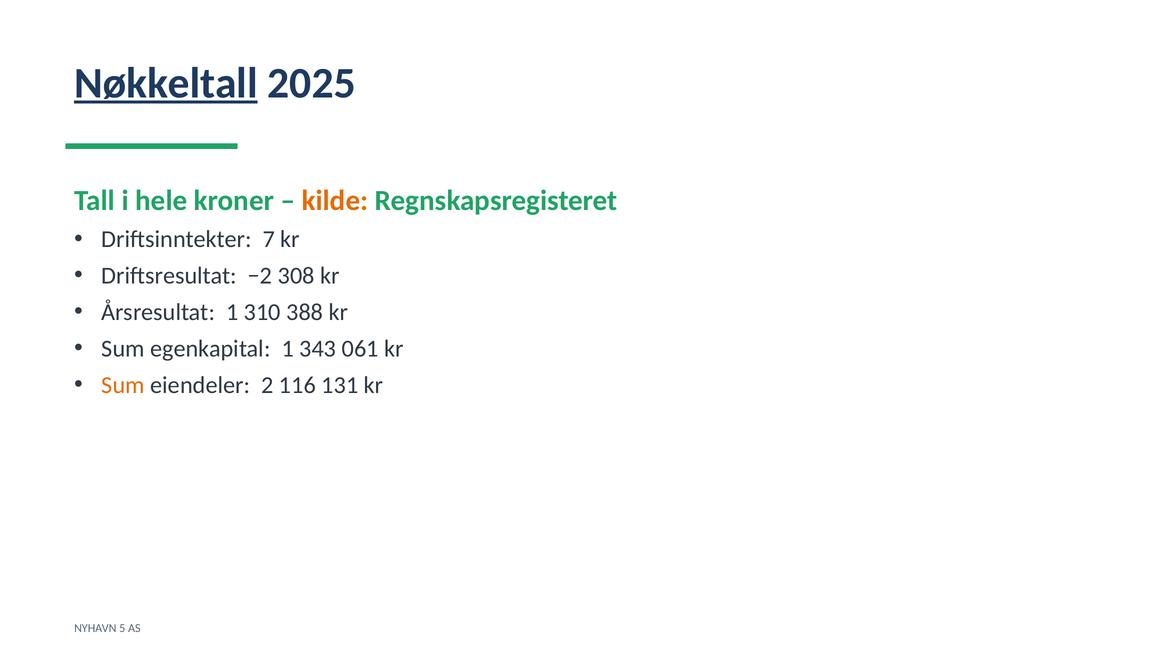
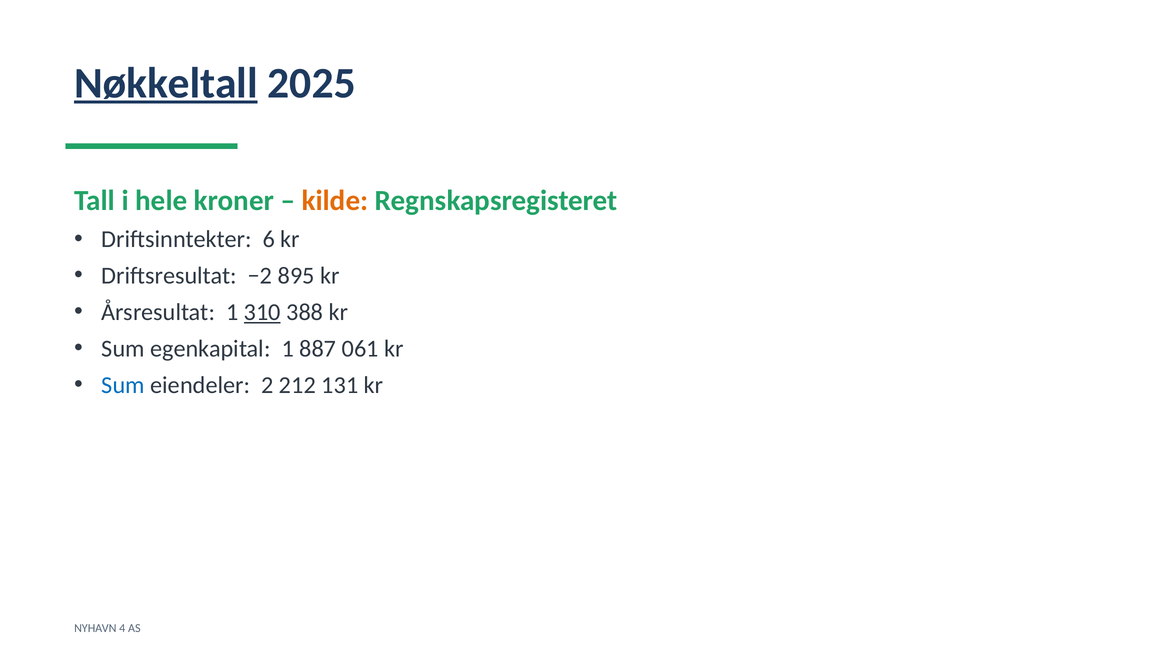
7: 7 -> 6
308: 308 -> 895
310 underline: none -> present
343: 343 -> 887
Sum at (123, 385) colour: orange -> blue
116: 116 -> 212
5: 5 -> 4
